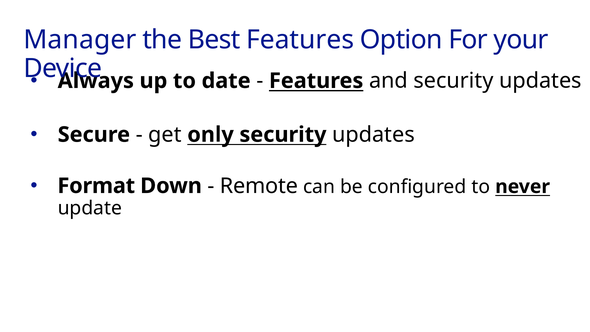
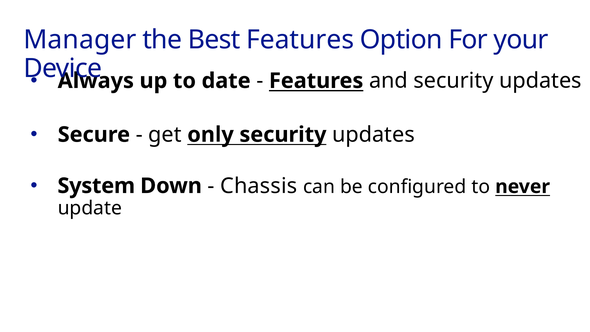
Format: Format -> System
Remote: Remote -> Chassis
